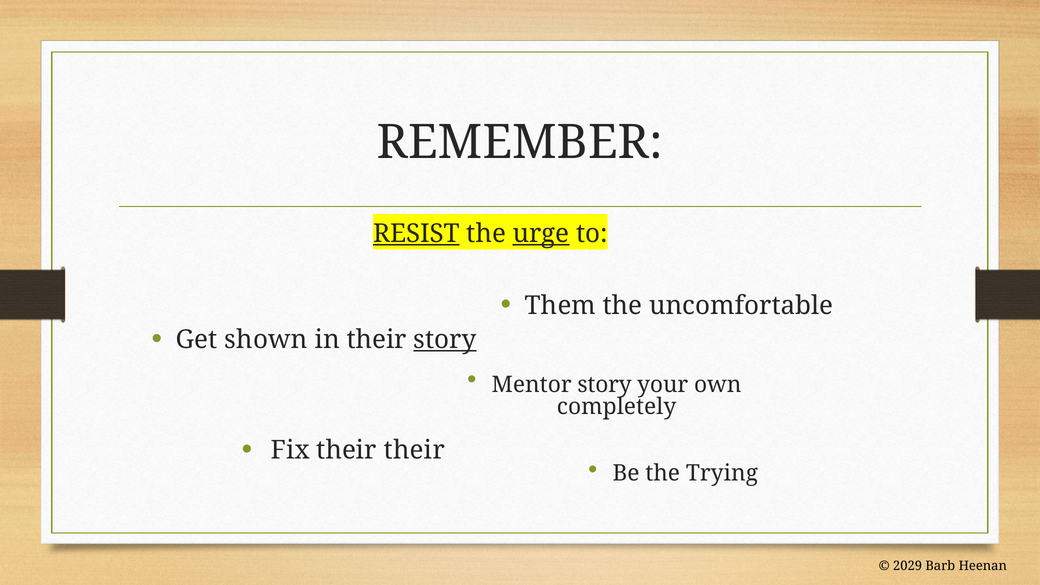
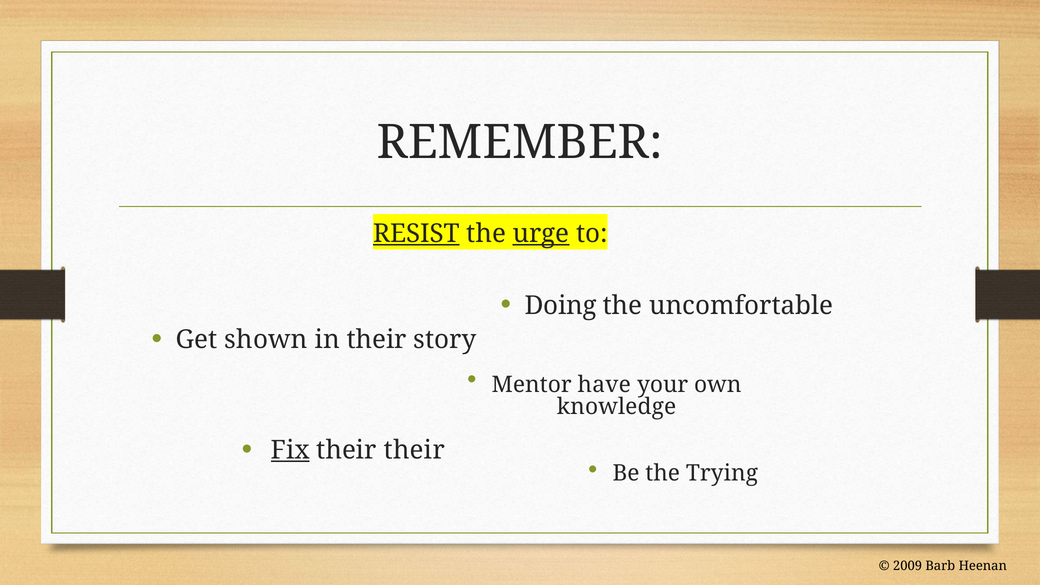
Them: Them -> Doing
story at (445, 340) underline: present -> none
Mentor story: story -> have
completely: completely -> knowledge
Fix underline: none -> present
2029: 2029 -> 2009
